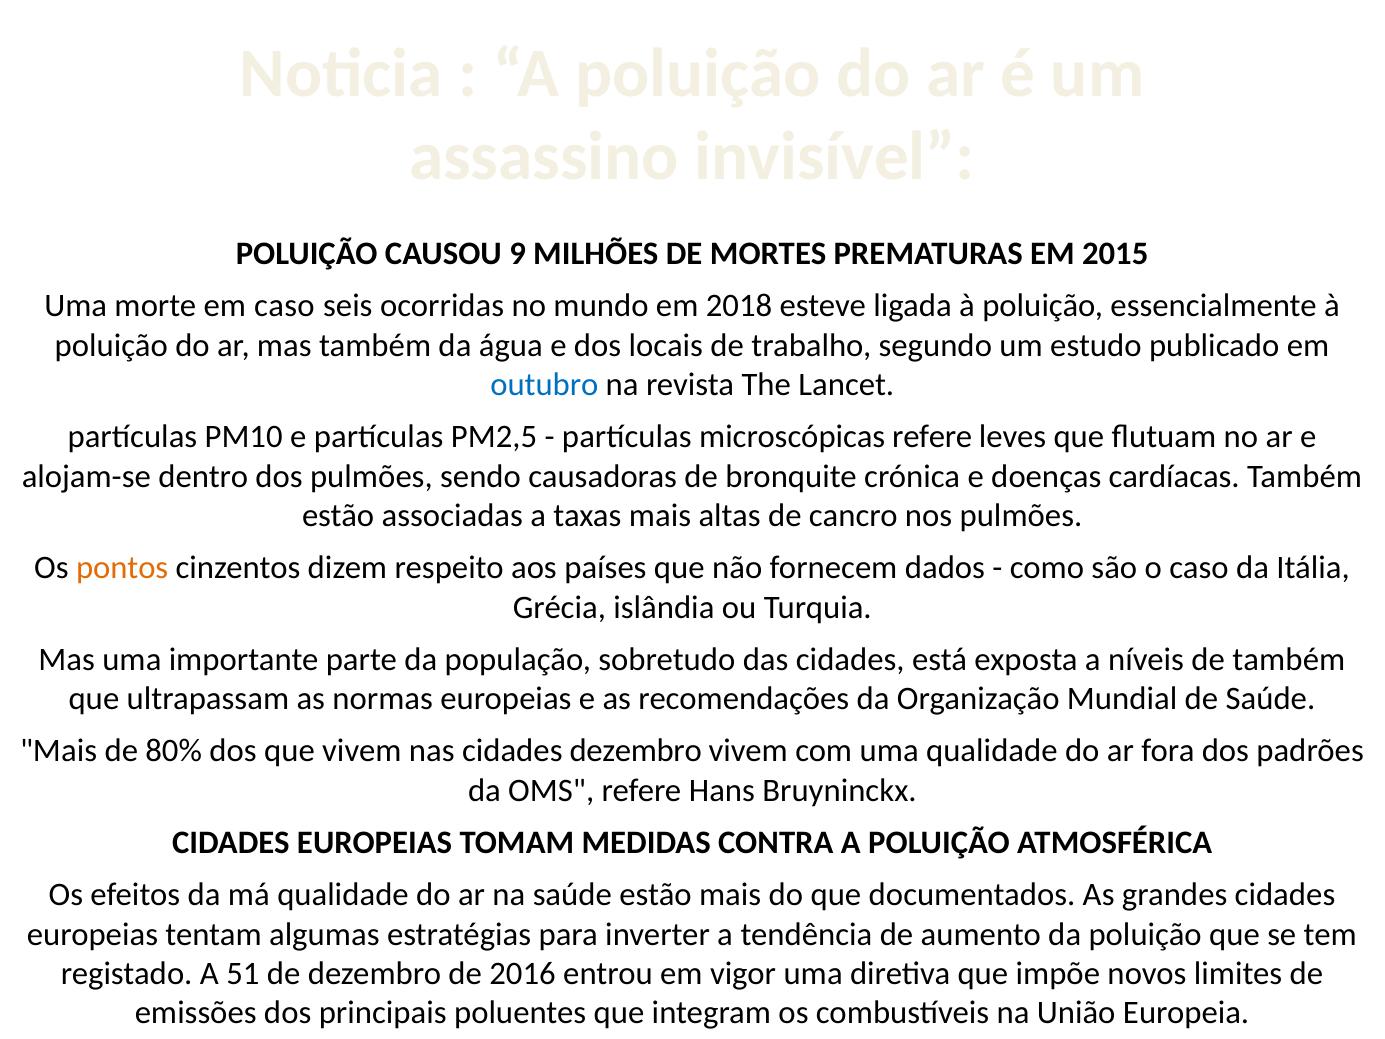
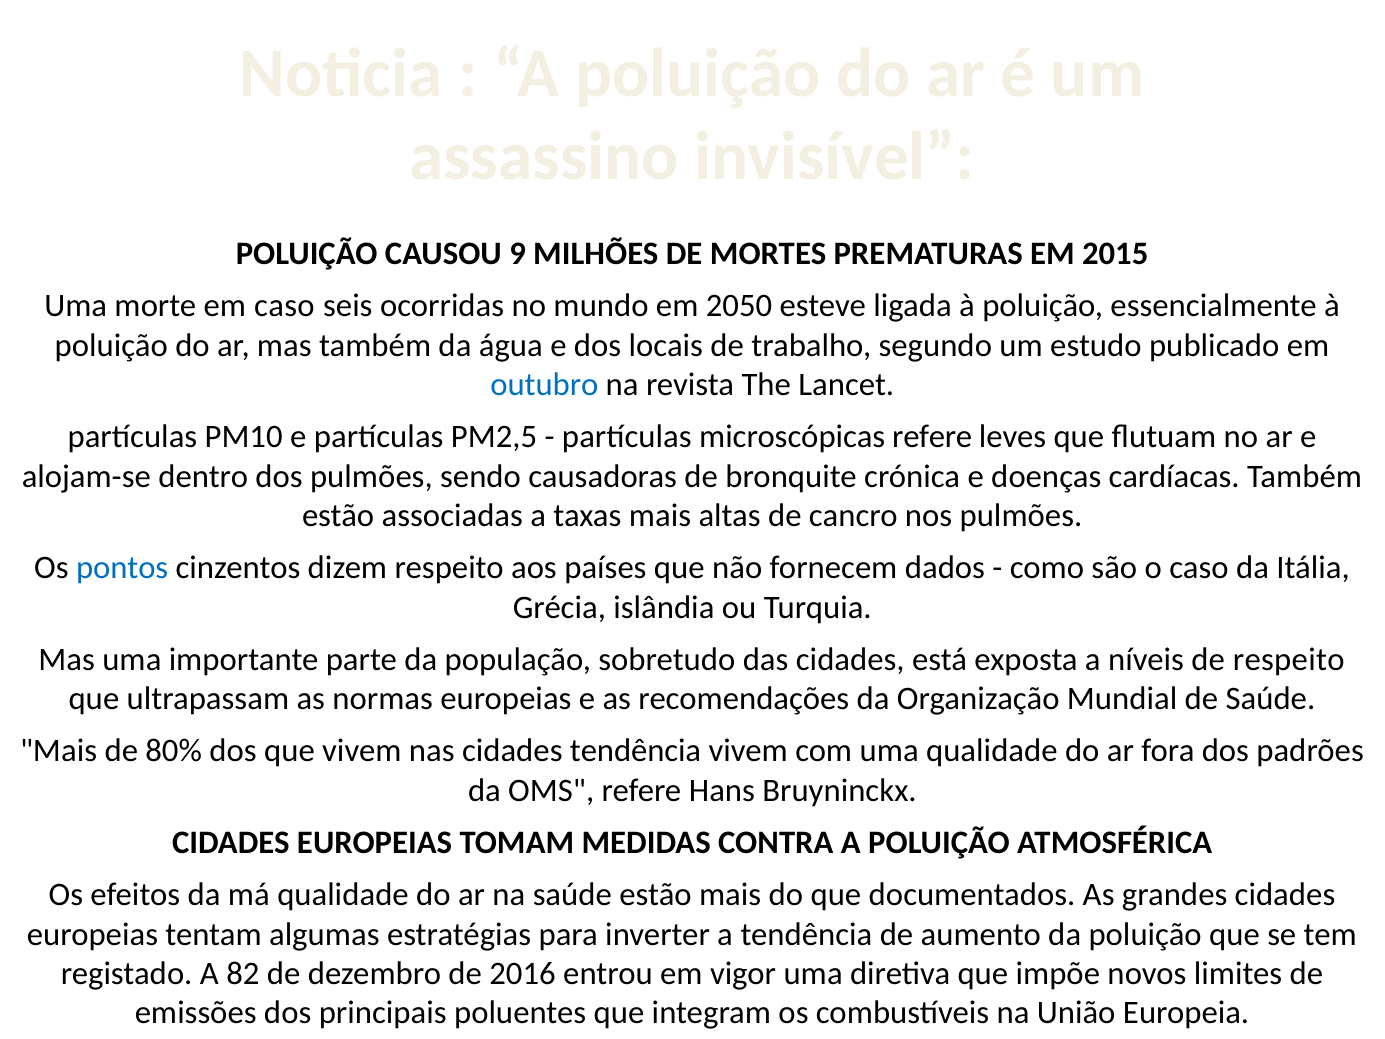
2018: 2018 -> 2050
pontos colour: orange -> blue
de também: também -> respeito
cidades dezembro: dezembro -> tendência
51: 51 -> 82
